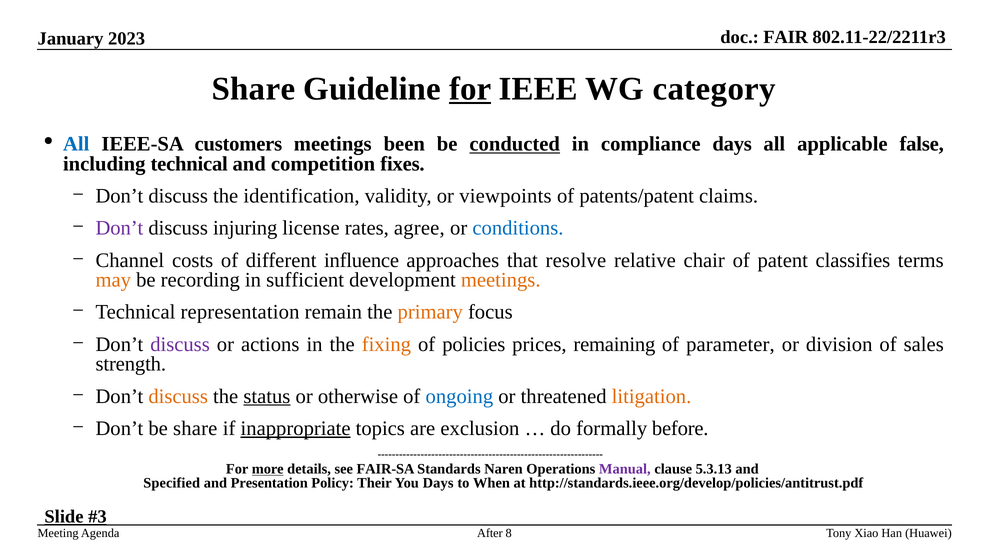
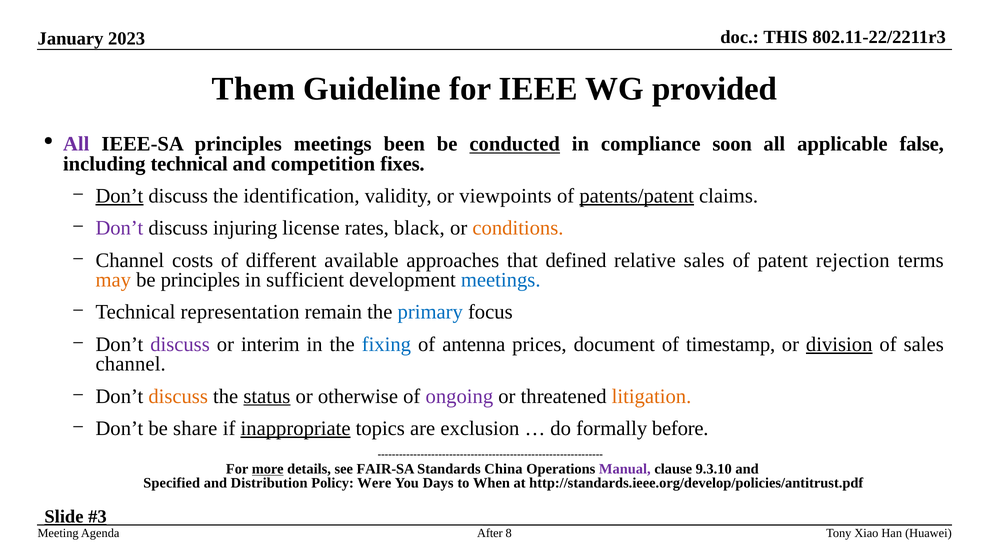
FAIR: FAIR -> THIS
Share at (253, 89): Share -> Them
for at (470, 89) underline: present -> none
category: category -> provided
All at (76, 144) colour: blue -> purple
IEEE-SA customers: customers -> principles
compliance days: days -> soon
Don’t at (119, 196) underline: none -> present
patents/patent underline: none -> present
agree: agree -> black
conditions colour: blue -> orange
influence: influence -> available
resolve: resolve -> defined
relative chair: chair -> sales
classifies: classifies -> rejection
be recording: recording -> principles
meetings at (501, 280) colour: orange -> blue
primary colour: orange -> blue
actions: actions -> interim
fixing colour: orange -> blue
policies: policies -> antenna
remaining: remaining -> document
parameter: parameter -> timestamp
division underline: none -> present
strength at (131, 364): strength -> channel
ongoing colour: blue -> purple
Naren: Naren -> China
5.3.13: 5.3.13 -> 9.3.10
Presentation: Presentation -> Distribution
Their: Their -> Were
